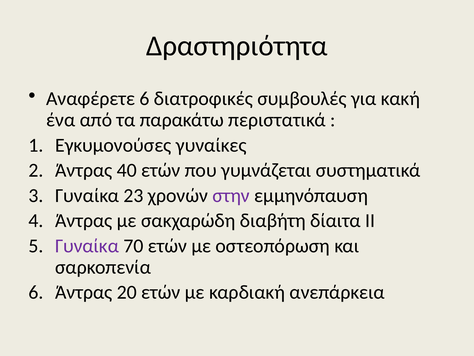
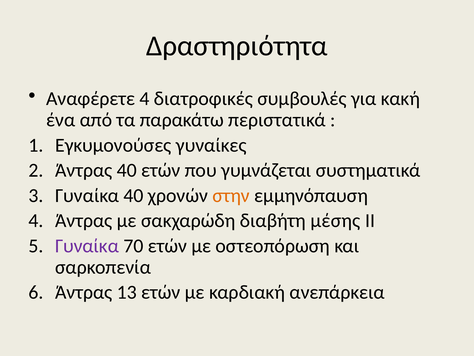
Αναφέρετε 6: 6 -> 4
Γυναίκα 23: 23 -> 40
στην colour: purple -> orange
δίαιτα: δίαιτα -> μέσης
20: 20 -> 13
